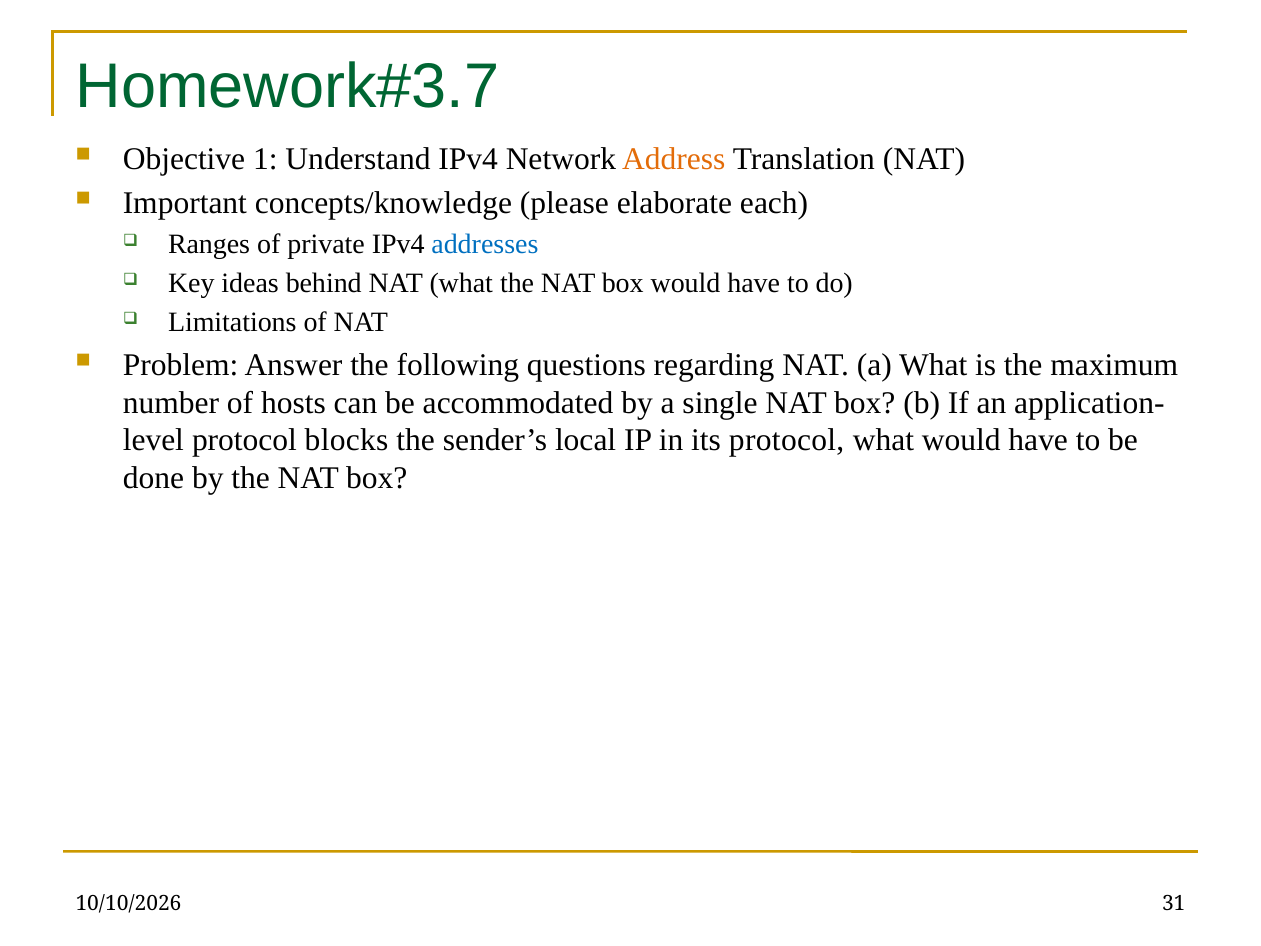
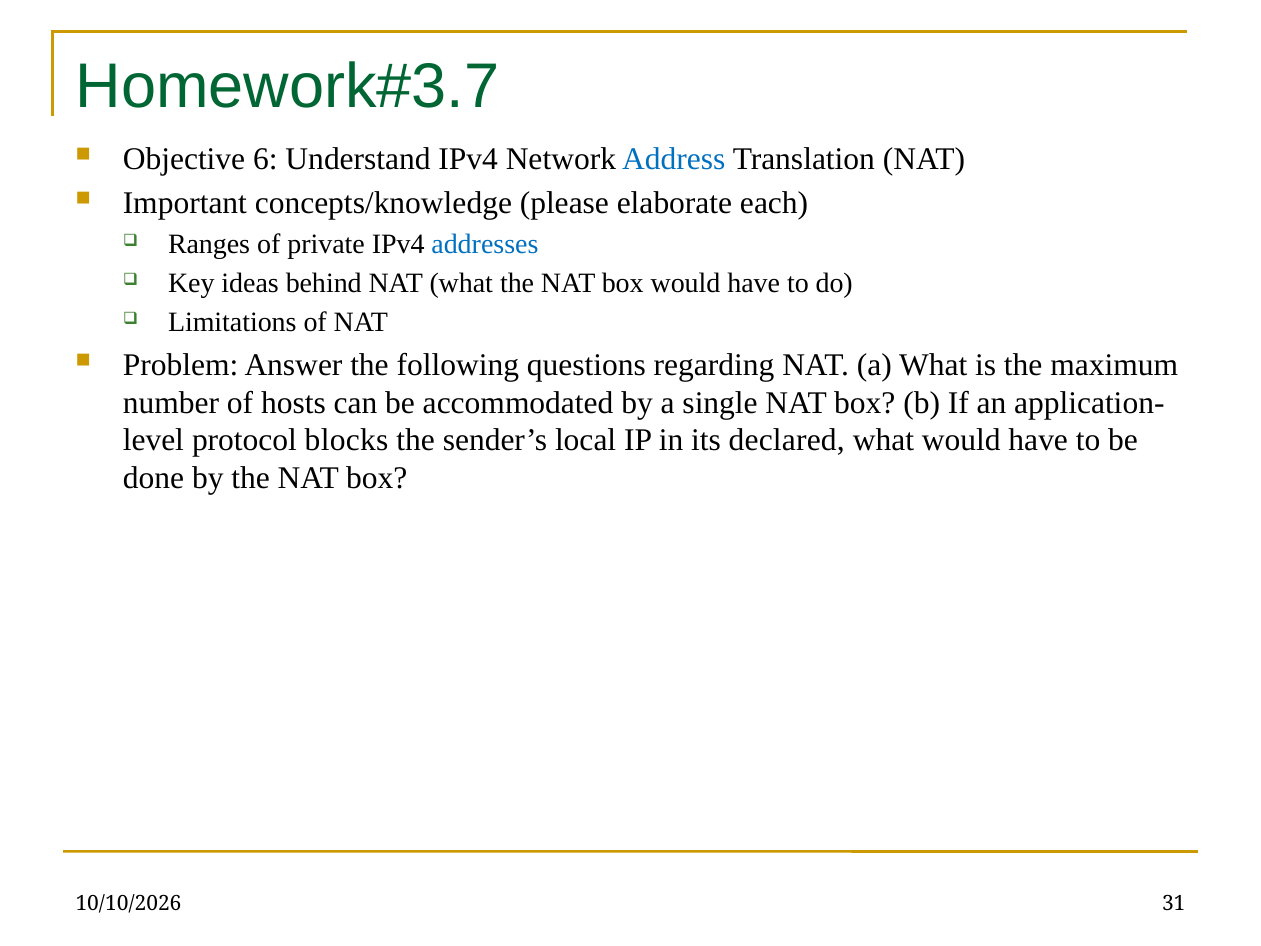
1: 1 -> 6
Address colour: orange -> blue
its protocol: protocol -> declared
